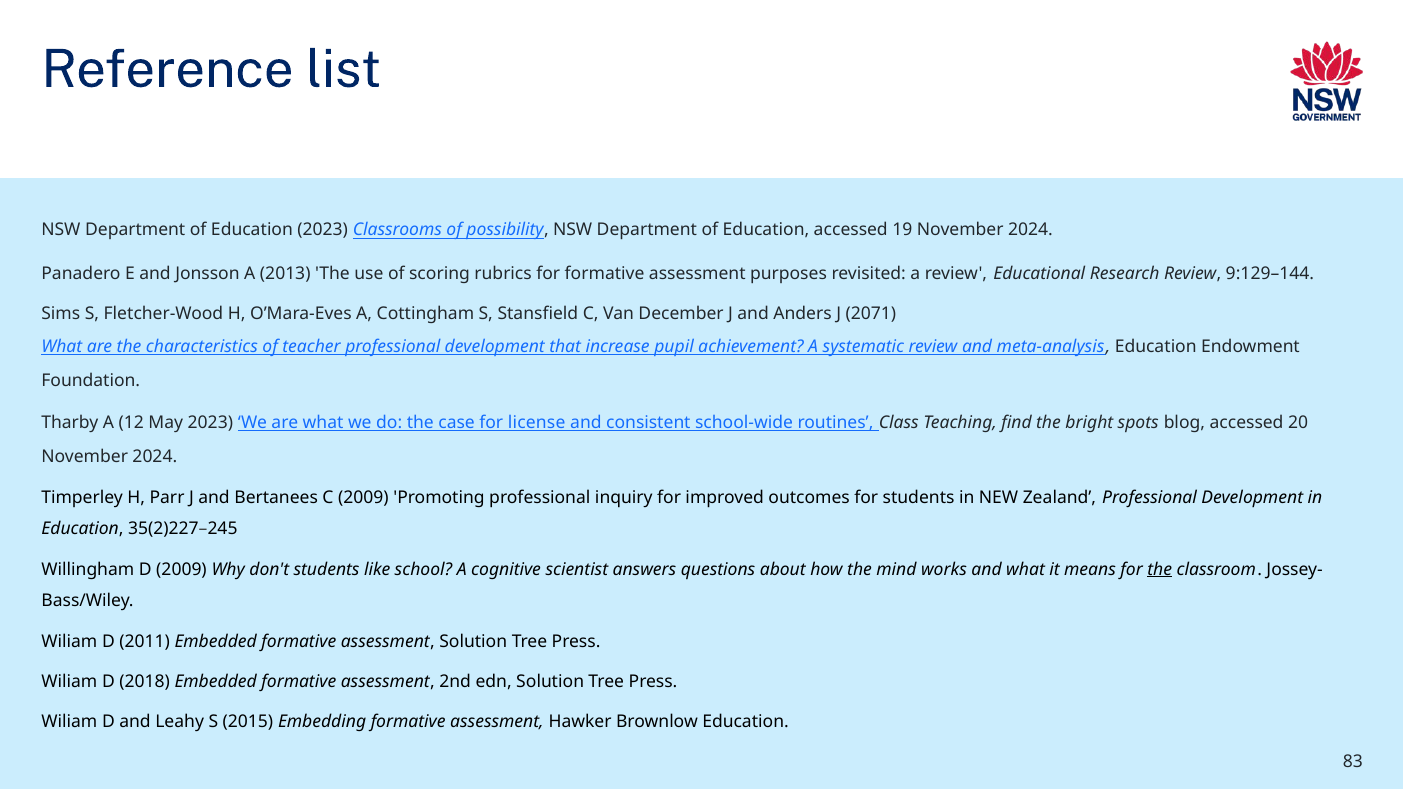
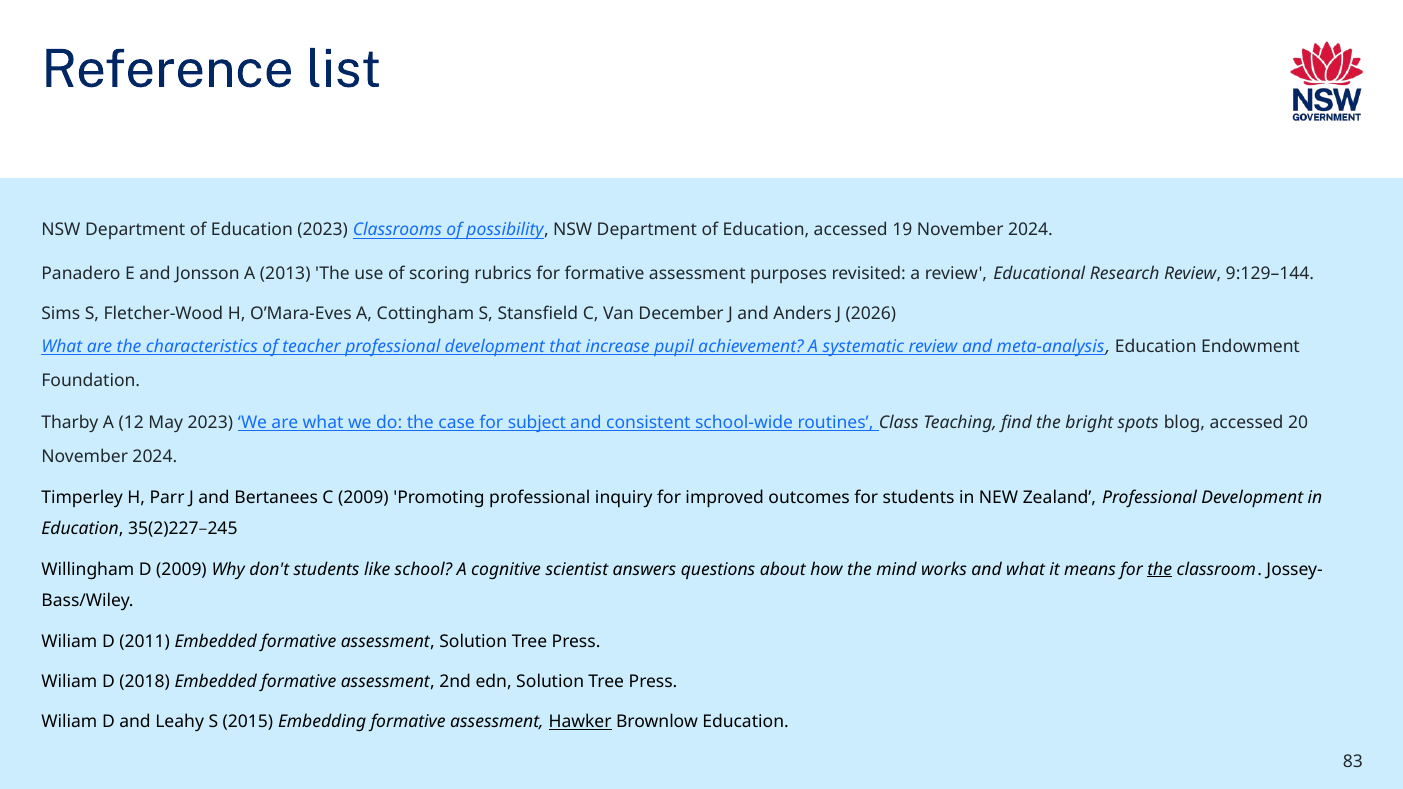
2071: 2071 -> 2026
license: license -> subject
Hawker underline: none -> present
